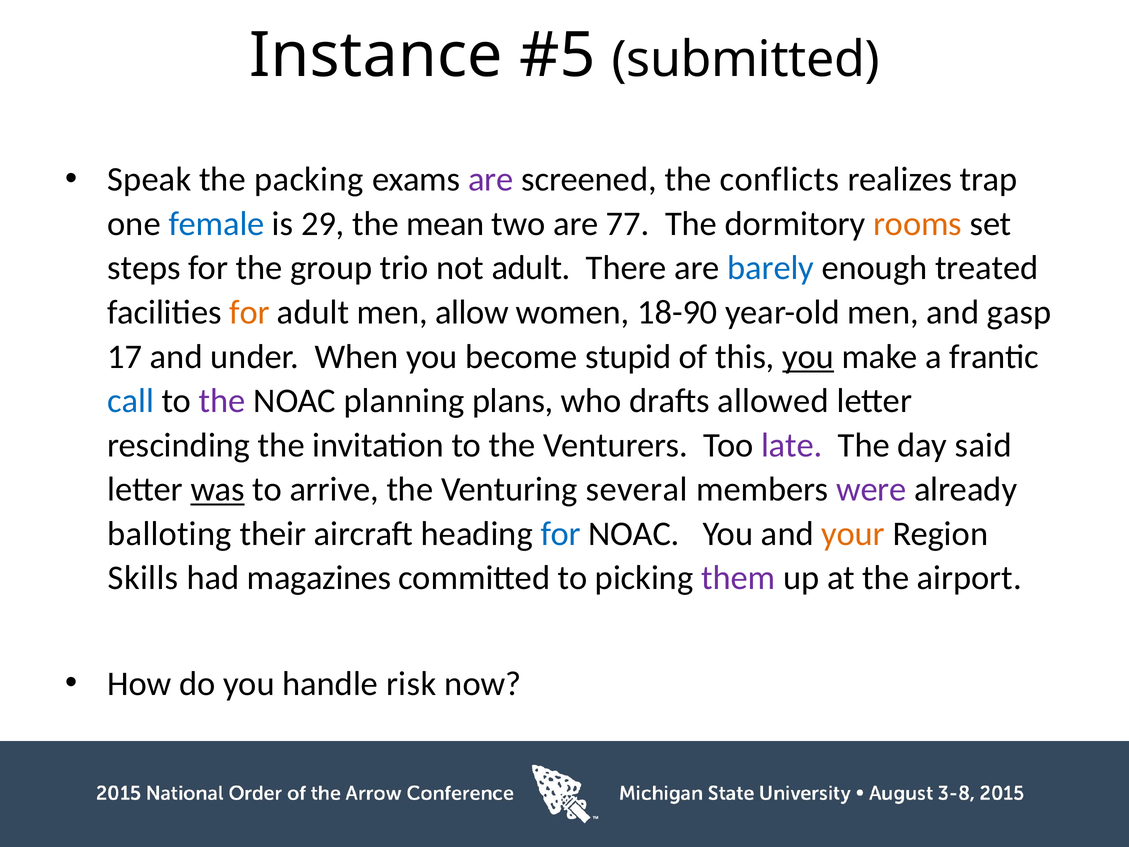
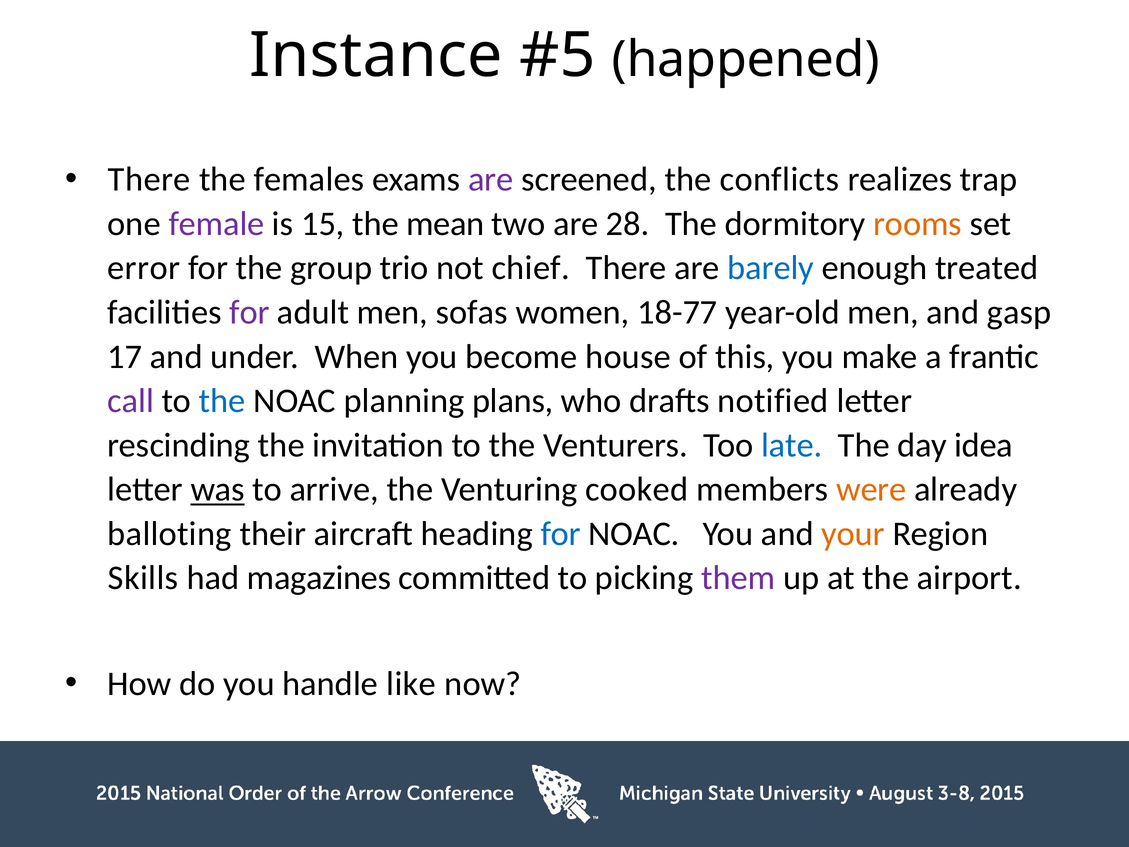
submitted: submitted -> happened
Speak at (149, 179): Speak -> There
packing: packing -> females
female colour: blue -> purple
29: 29 -> 15
77: 77 -> 28
steps: steps -> error
not adult: adult -> chief
for at (249, 312) colour: orange -> purple
allow: allow -> sofas
18-90: 18-90 -> 18-77
stupid: stupid -> house
you at (808, 357) underline: present -> none
call colour: blue -> purple
the at (222, 401) colour: purple -> blue
allowed: allowed -> notified
late colour: purple -> blue
said: said -> idea
several: several -> cooked
were colour: purple -> orange
risk: risk -> like
